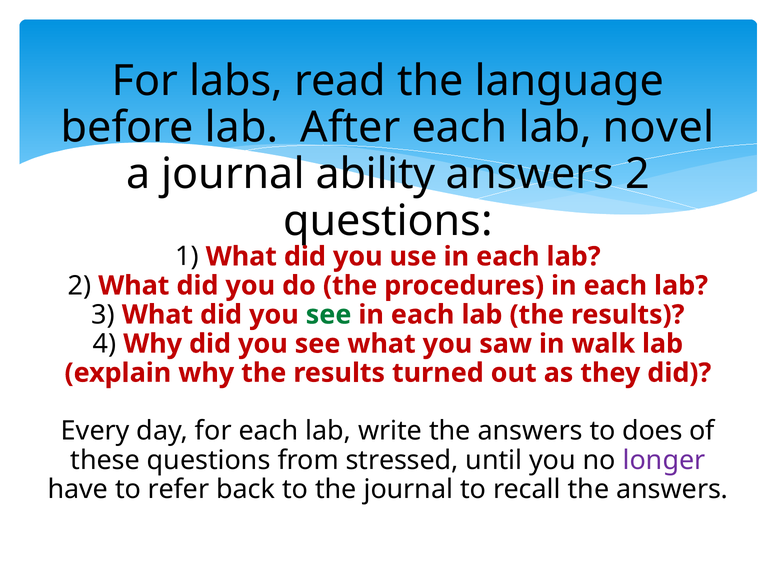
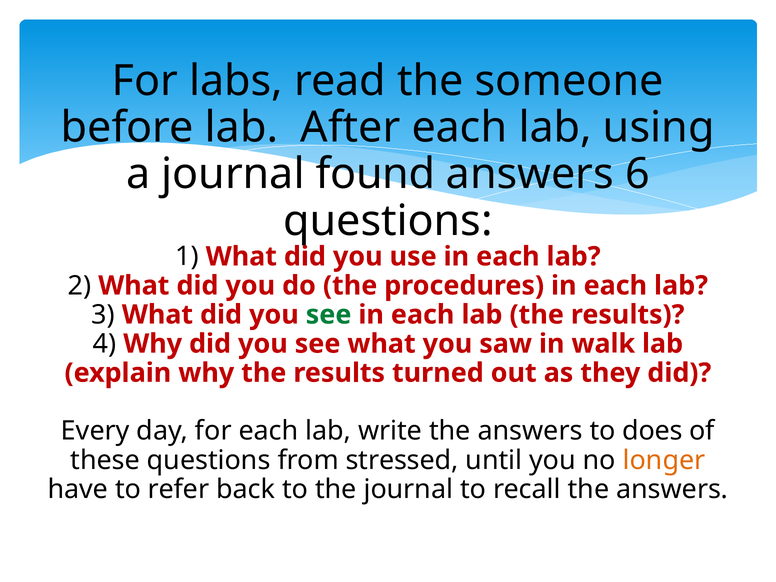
language: language -> someone
novel: novel -> using
ability: ability -> found
answers 2: 2 -> 6
longer colour: purple -> orange
